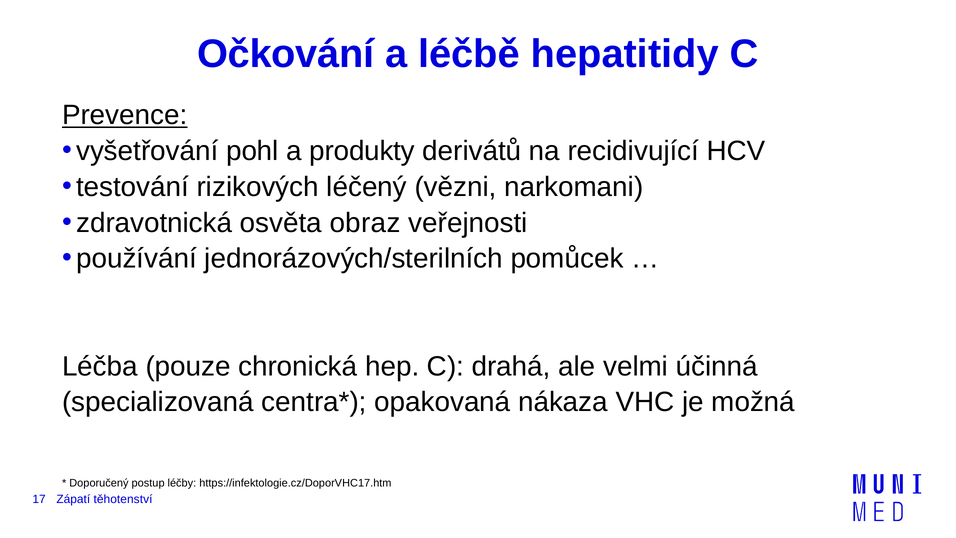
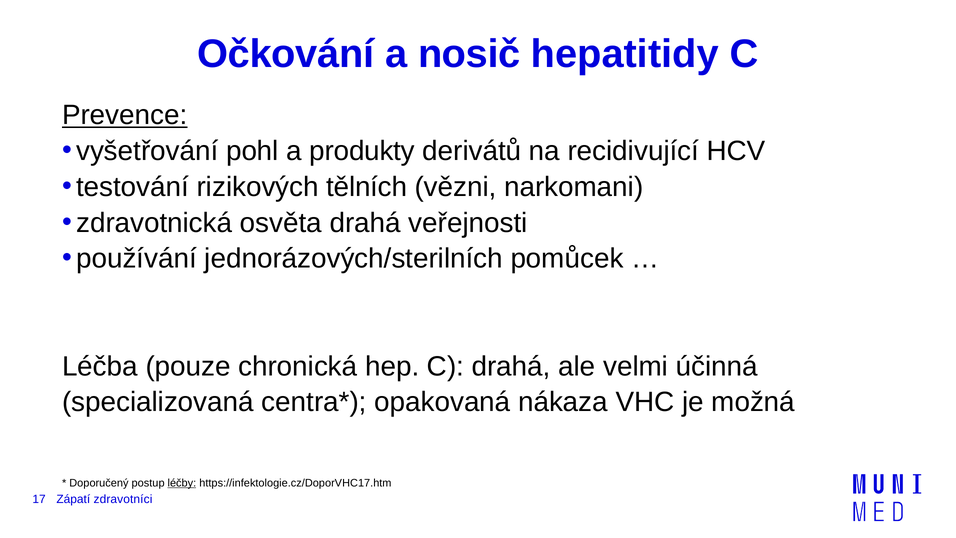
léčbě: léčbě -> nosič
léčený: léčený -> tělních
osvěta obraz: obraz -> drahá
léčby underline: none -> present
těhotenství: těhotenství -> zdravotníci
